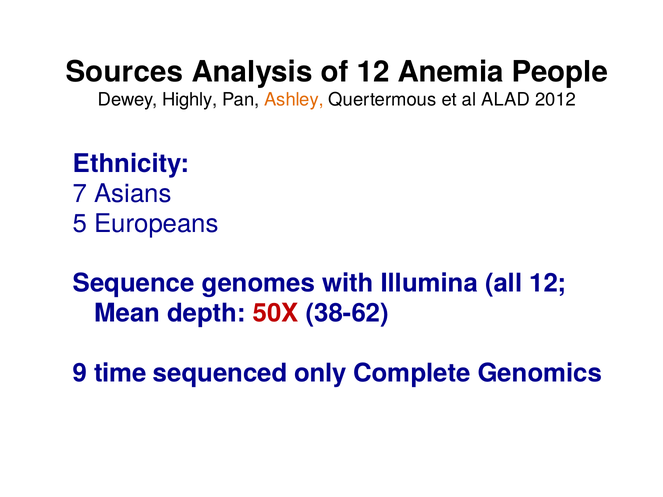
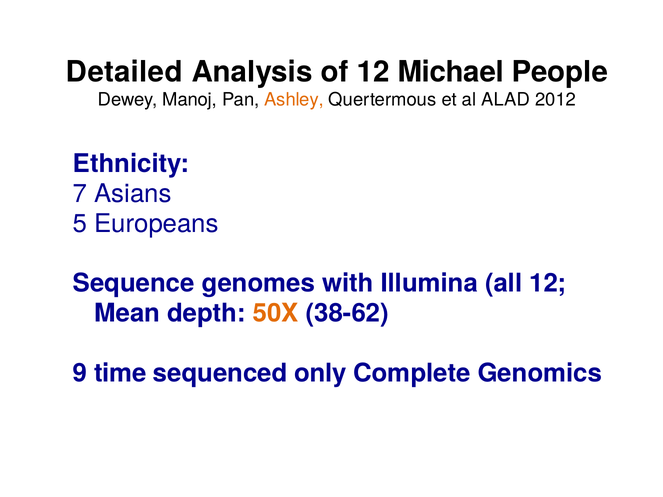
Sources: Sources -> Detailed
Anemia: Anemia -> Michael
Highly: Highly -> Manoj
50X colour: red -> orange
